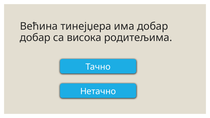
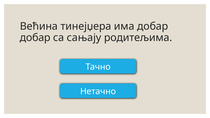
висока: висока -> сањају
